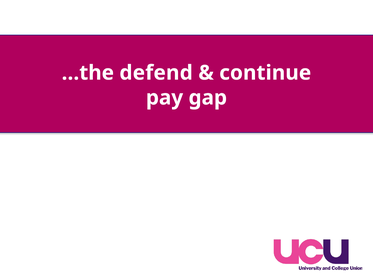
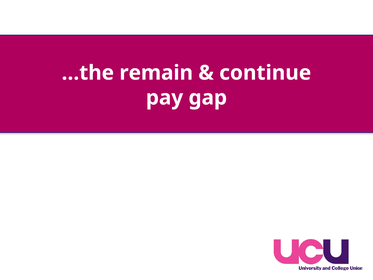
defend: defend -> remain
